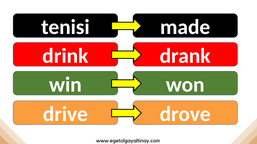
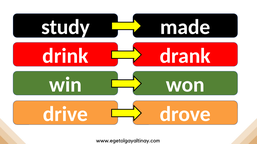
tenisi: tenisi -> study
